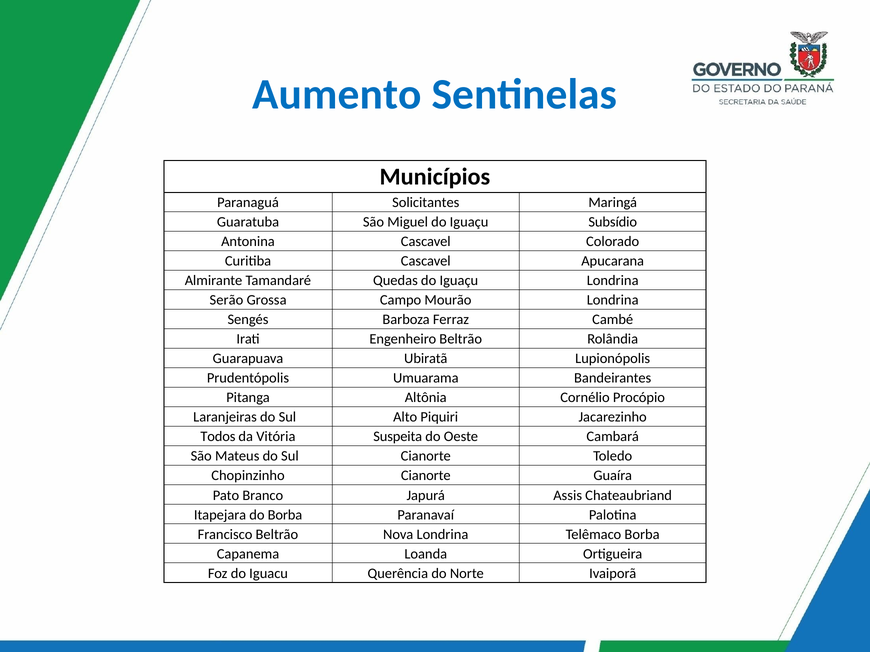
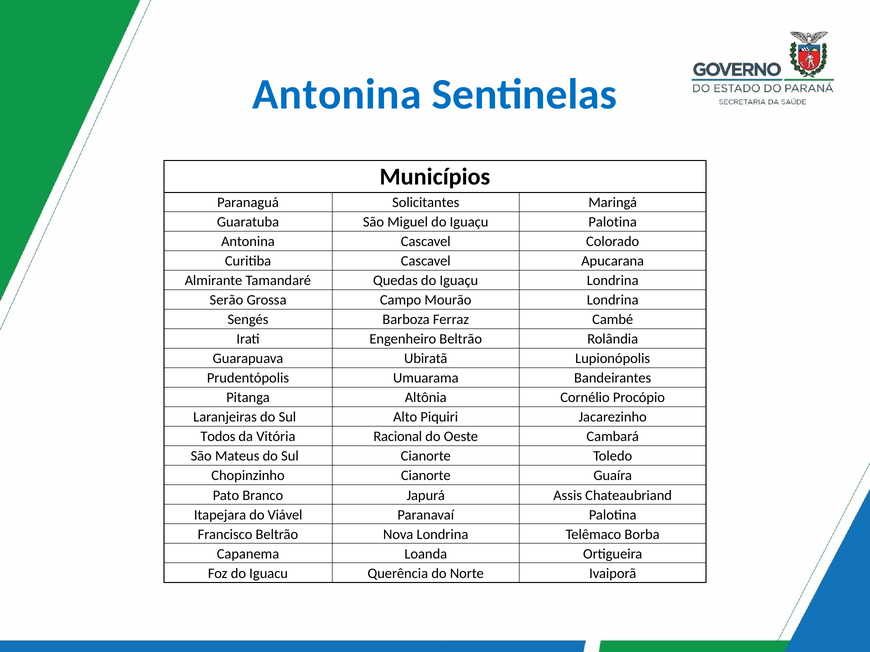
Aumento at (337, 95): Aumento -> Antonina
Iguaçu Subsídio: Subsídio -> Palotina
Suspeita: Suspeita -> Racional
do Borba: Borba -> Viável
